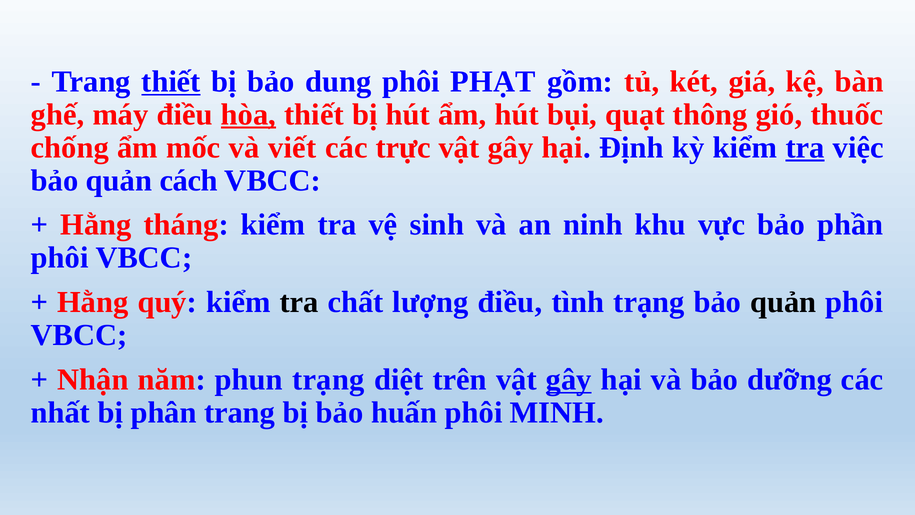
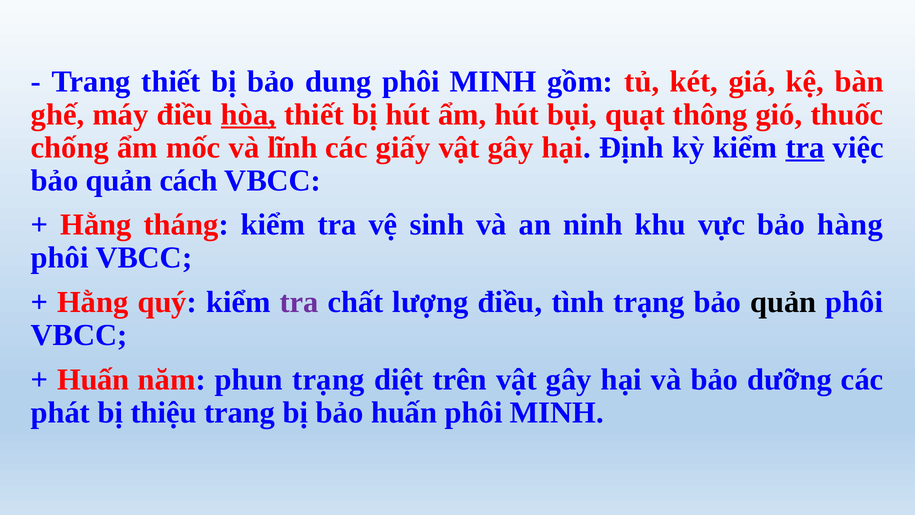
thiết at (171, 81) underline: present -> none
PHẠT at (493, 81): PHẠT -> MINH
viết: viết -> lĩnh
trực: trực -> giấy
phần: phần -> hàng
tra at (299, 302) colour: black -> purple
Nhận at (93, 379): Nhận -> Huấn
gây at (569, 379) underline: present -> none
nhất: nhất -> phát
phân: phân -> thiệu
